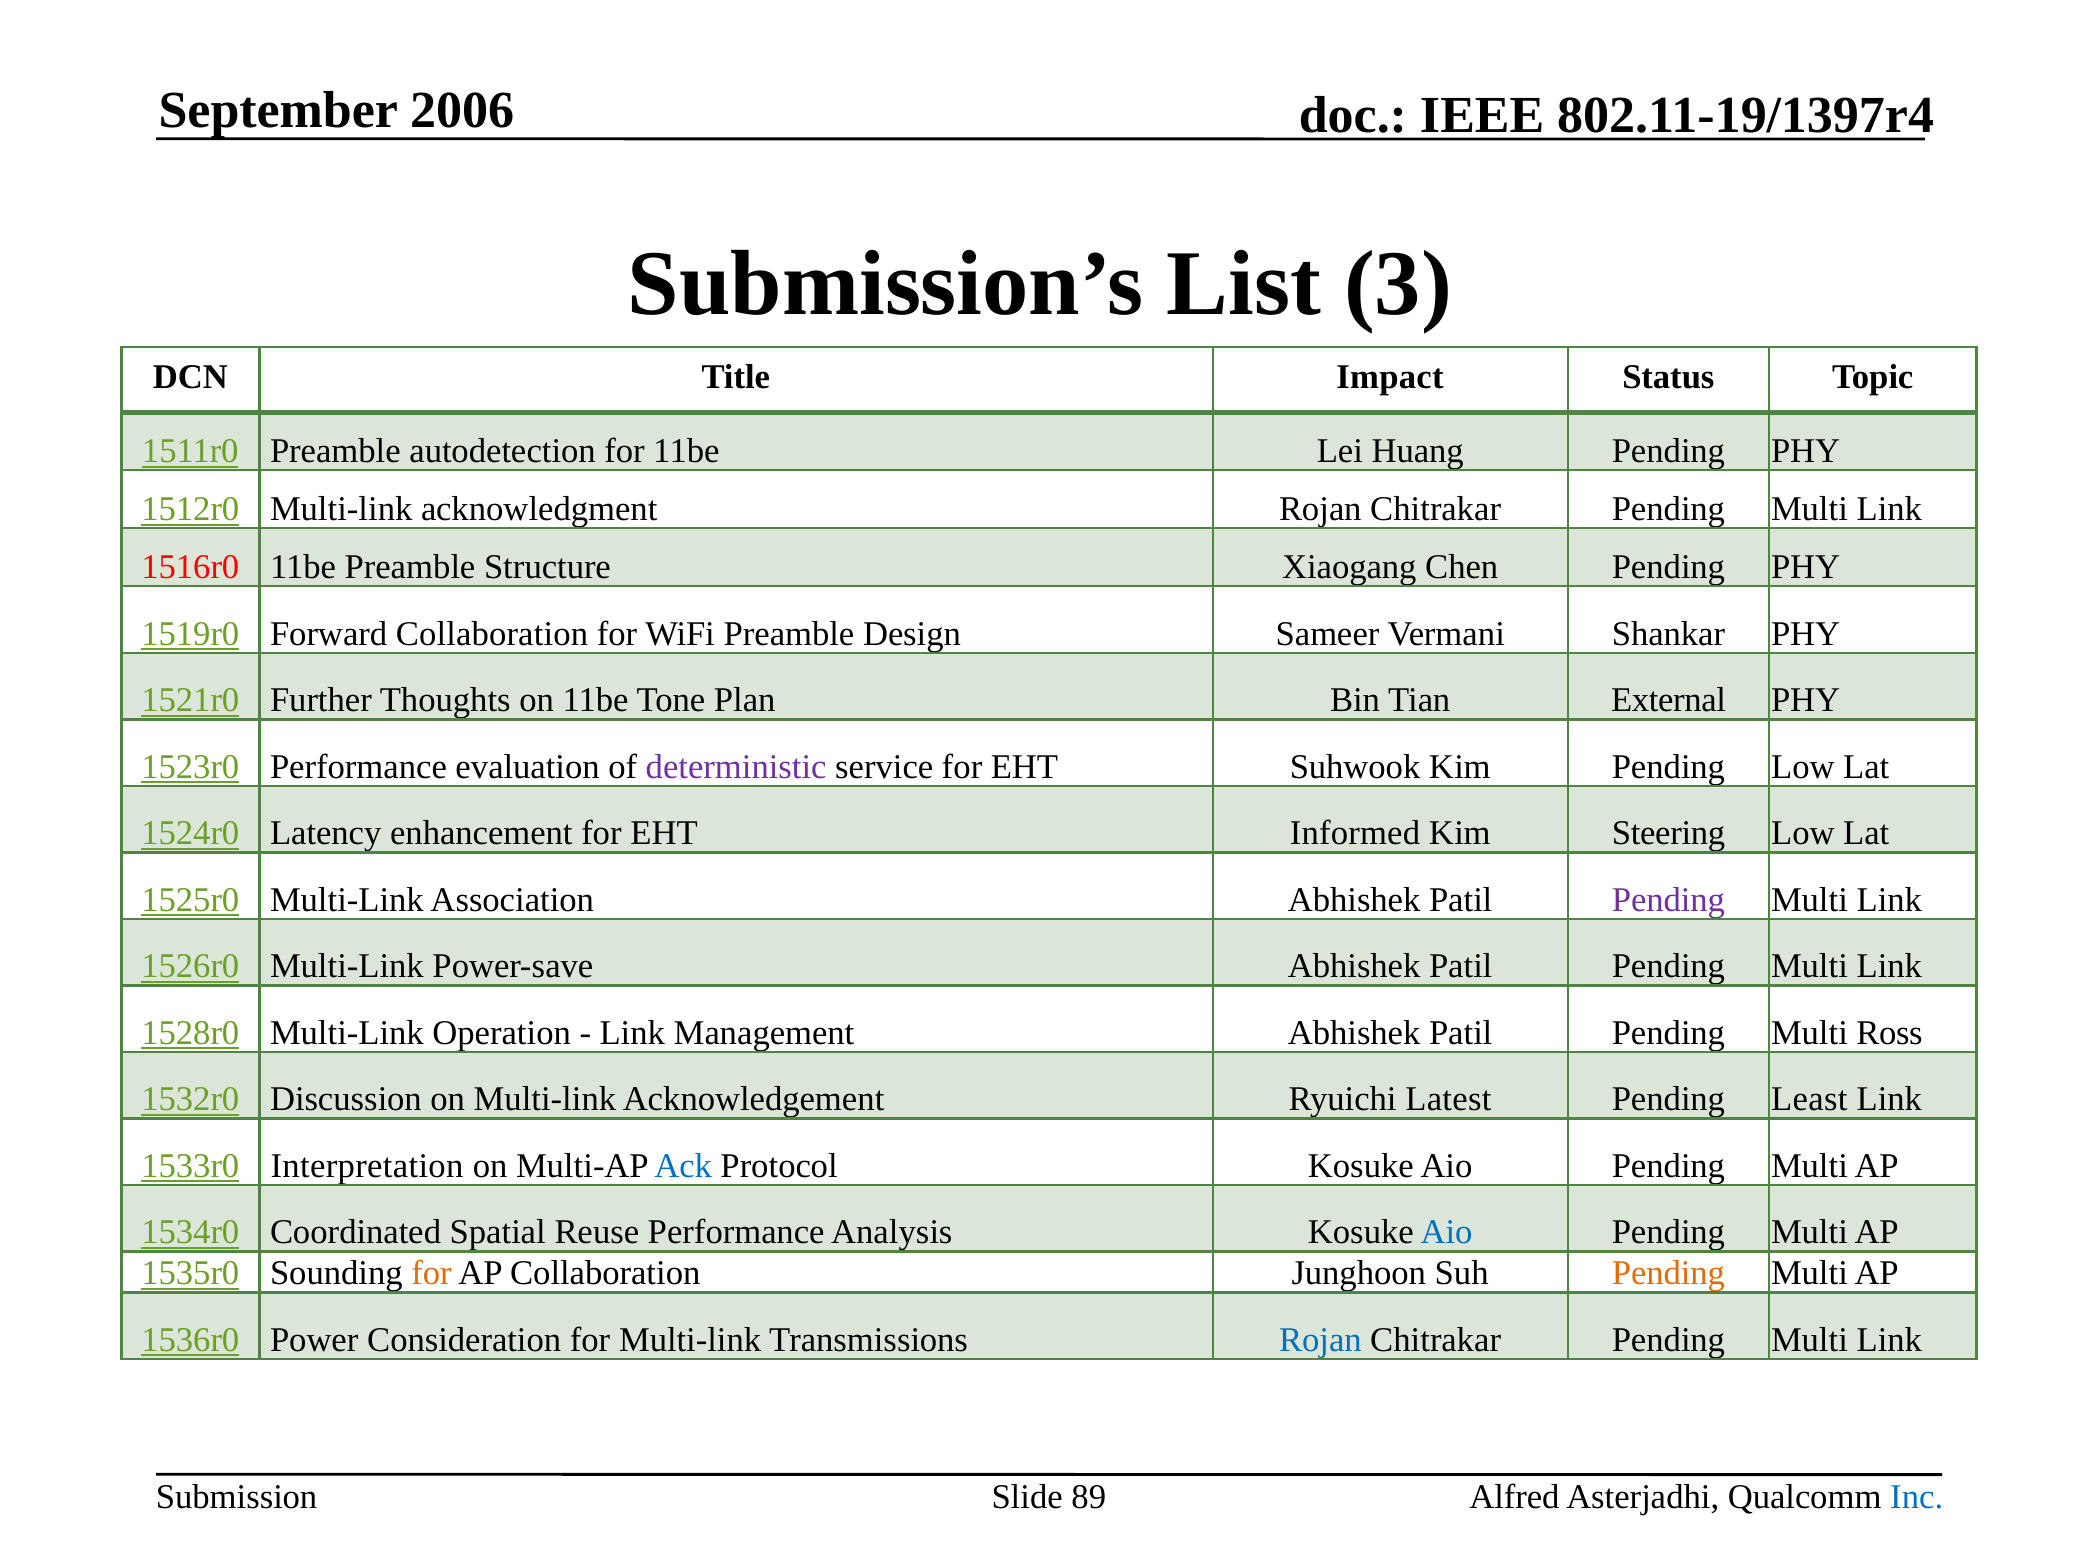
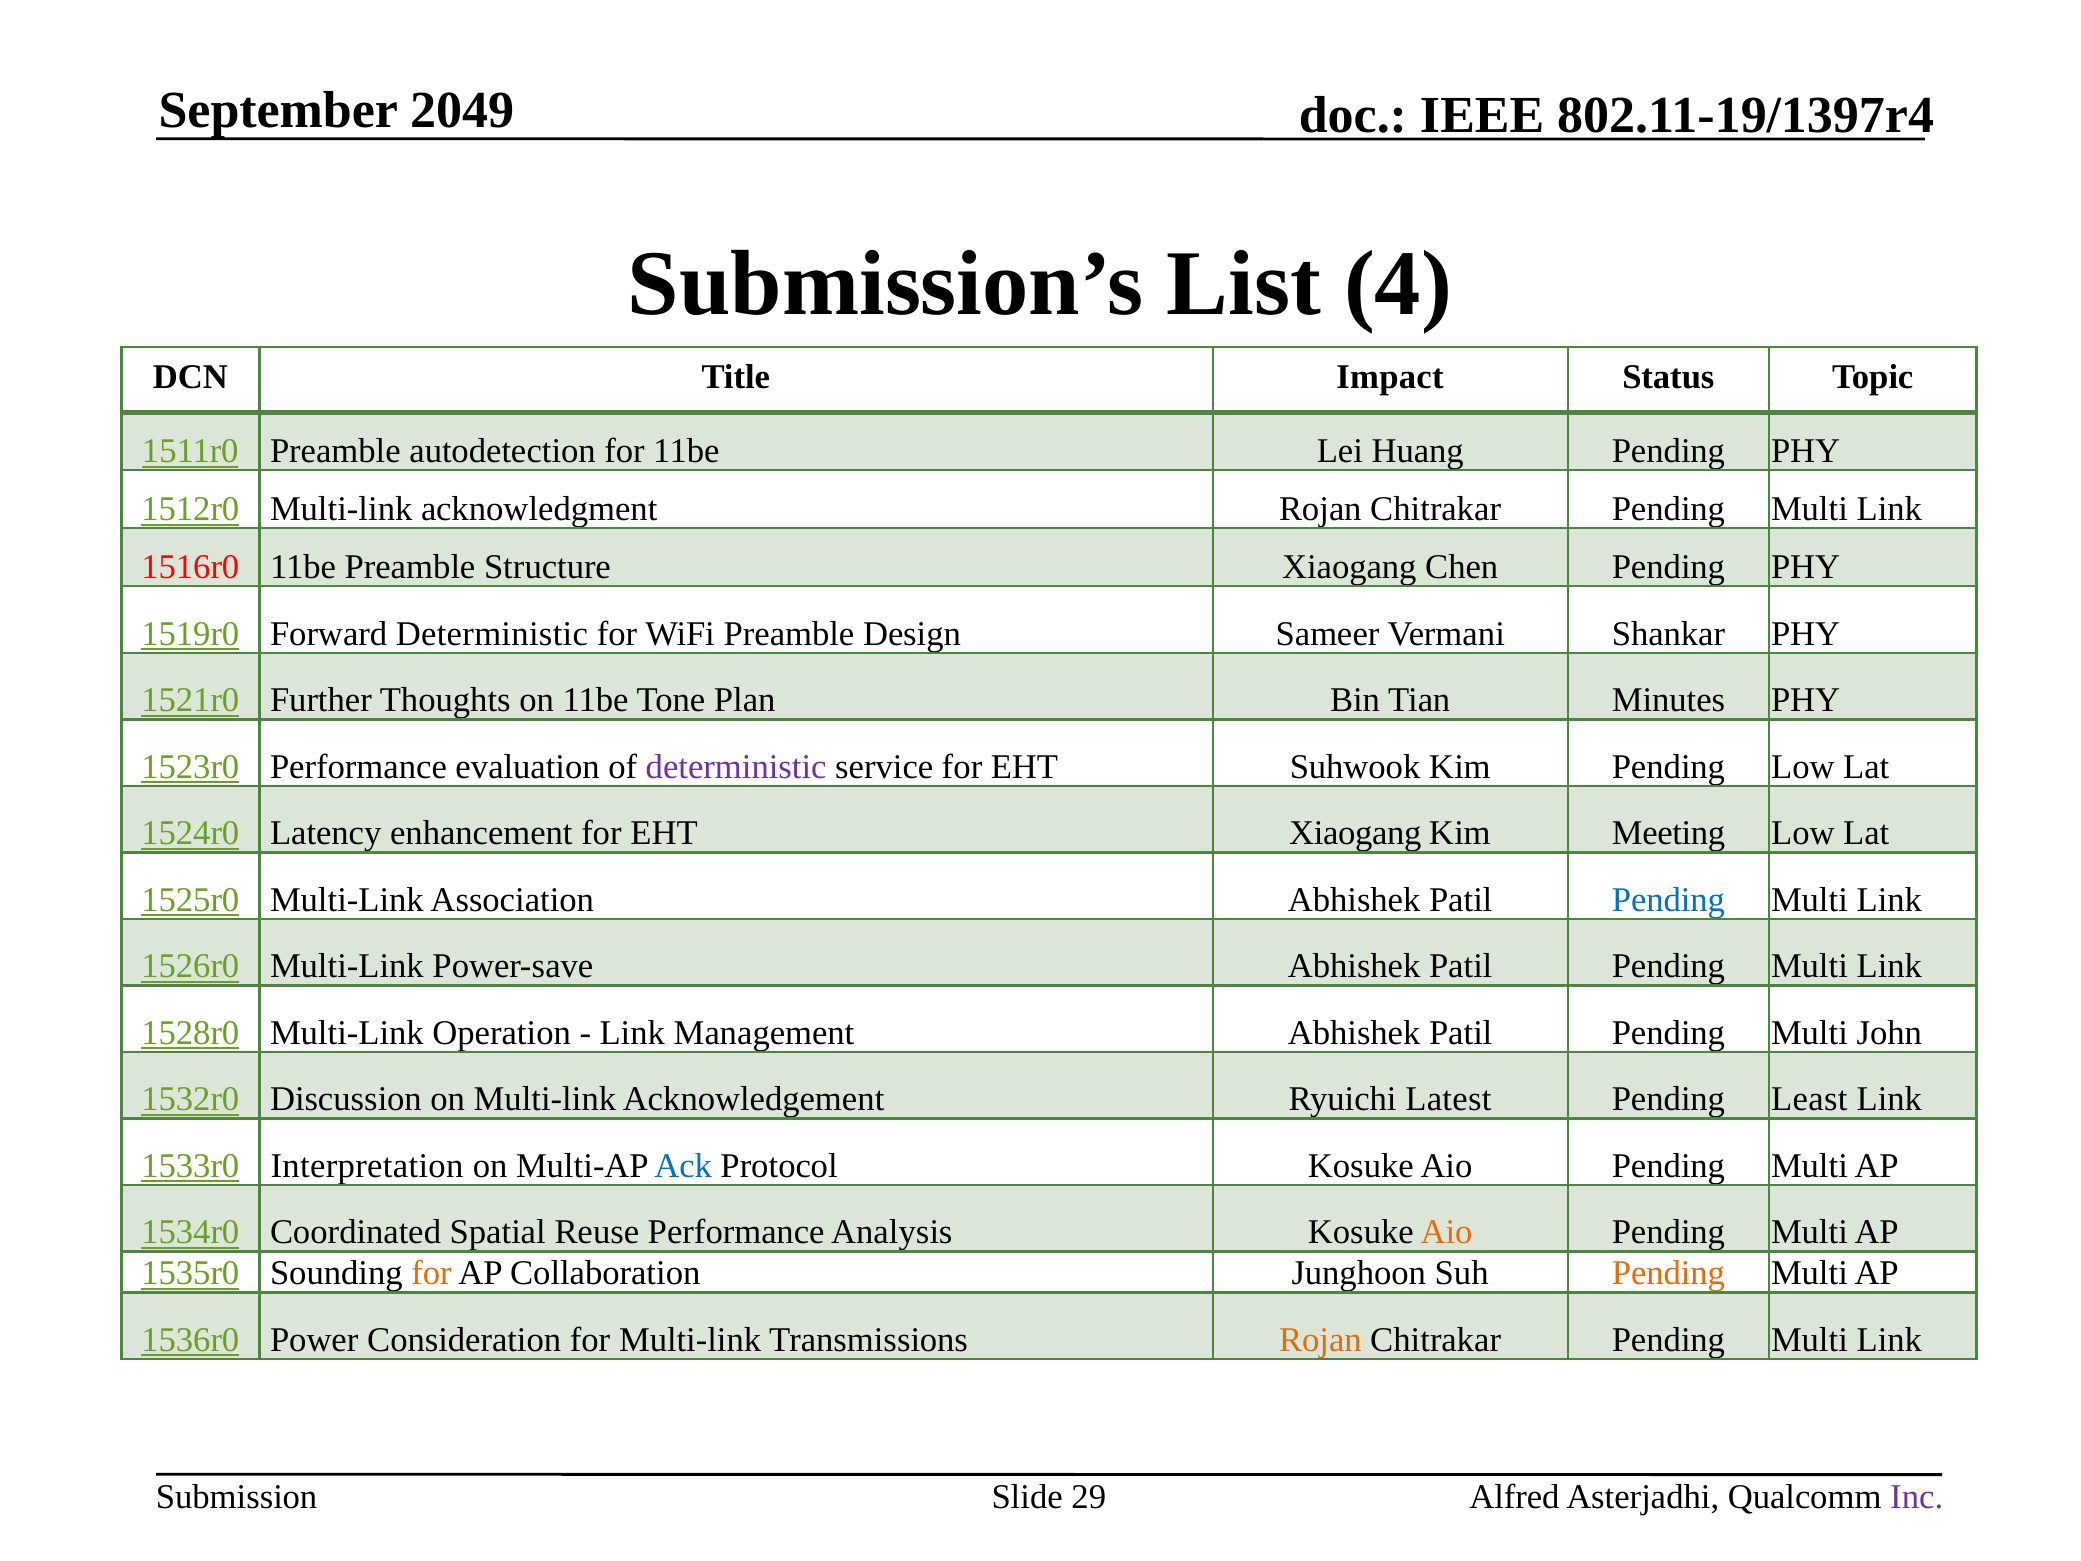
2006: 2006 -> 2049
3: 3 -> 4
Forward Collaboration: Collaboration -> Deterministic
External: External -> Minutes
EHT Informed: Informed -> Xiaogang
Steering: Steering -> Meeting
Pending at (1668, 900) colour: purple -> blue
Ross: Ross -> John
Aio at (1446, 1232) colour: blue -> orange
Rojan at (1320, 1340) colour: blue -> orange
89: 89 -> 29
Inc colour: blue -> purple
